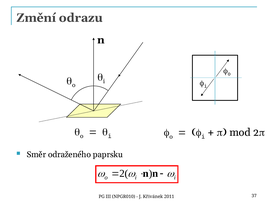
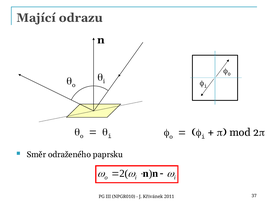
Změní: Změní -> Mající
